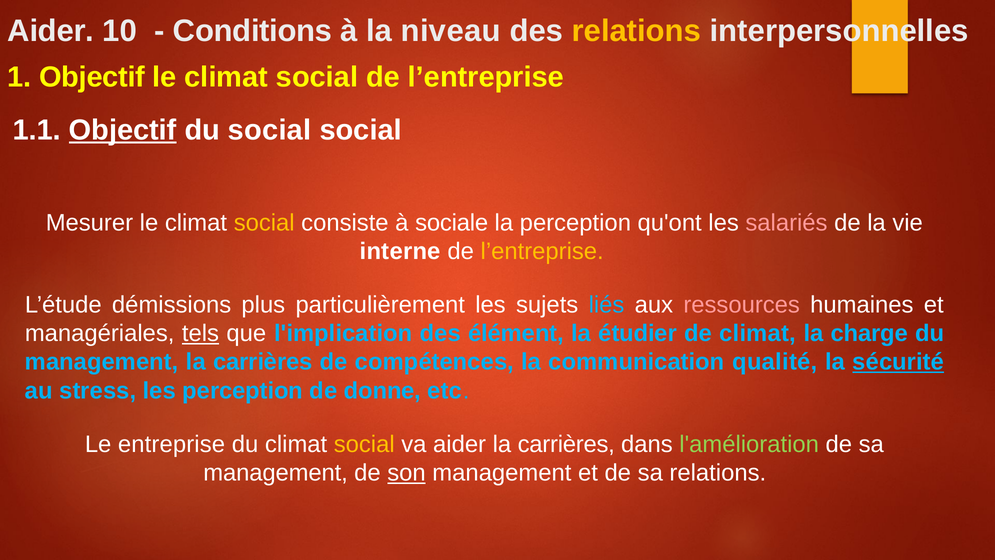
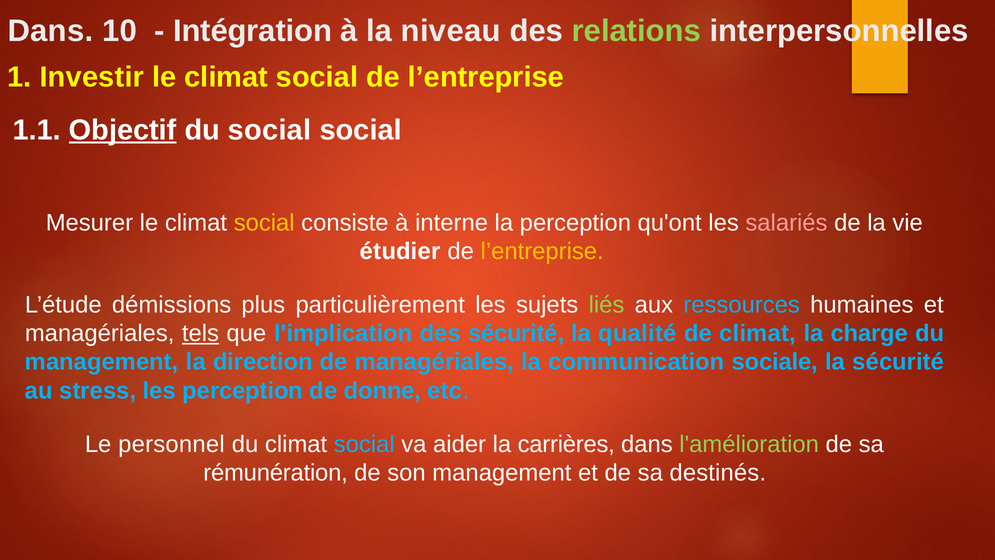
Aider at (51, 31): Aider -> Dans
Conditions: Conditions -> Intégration
relations at (636, 31) colour: yellow -> light green
1 Objectif: Objectif -> Investir
sociale: sociale -> interne
interne: interne -> étudier
liés colour: light blue -> light green
ressources colour: pink -> light blue
des élément: élément -> sécurité
étudier: étudier -> qualité
management la carrières: carrières -> direction
de compétences: compétences -> managériales
qualité: qualité -> sociale
sécurité at (898, 362) underline: present -> none
entreprise: entreprise -> personnel
social at (364, 444) colour: yellow -> light blue
management at (276, 473): management -> rémunération
son underline: present -> none
sa relations: relations -> destinés
